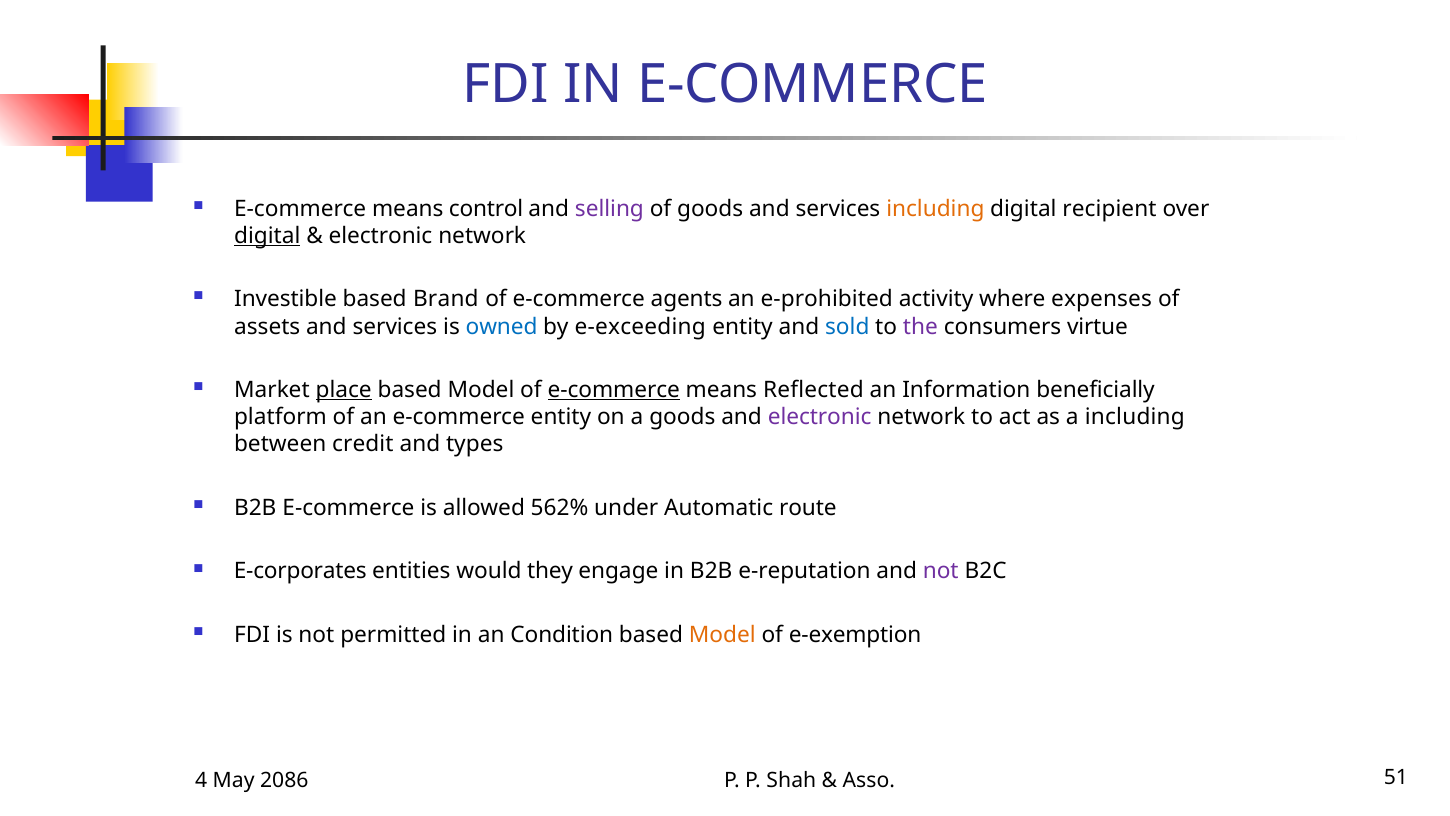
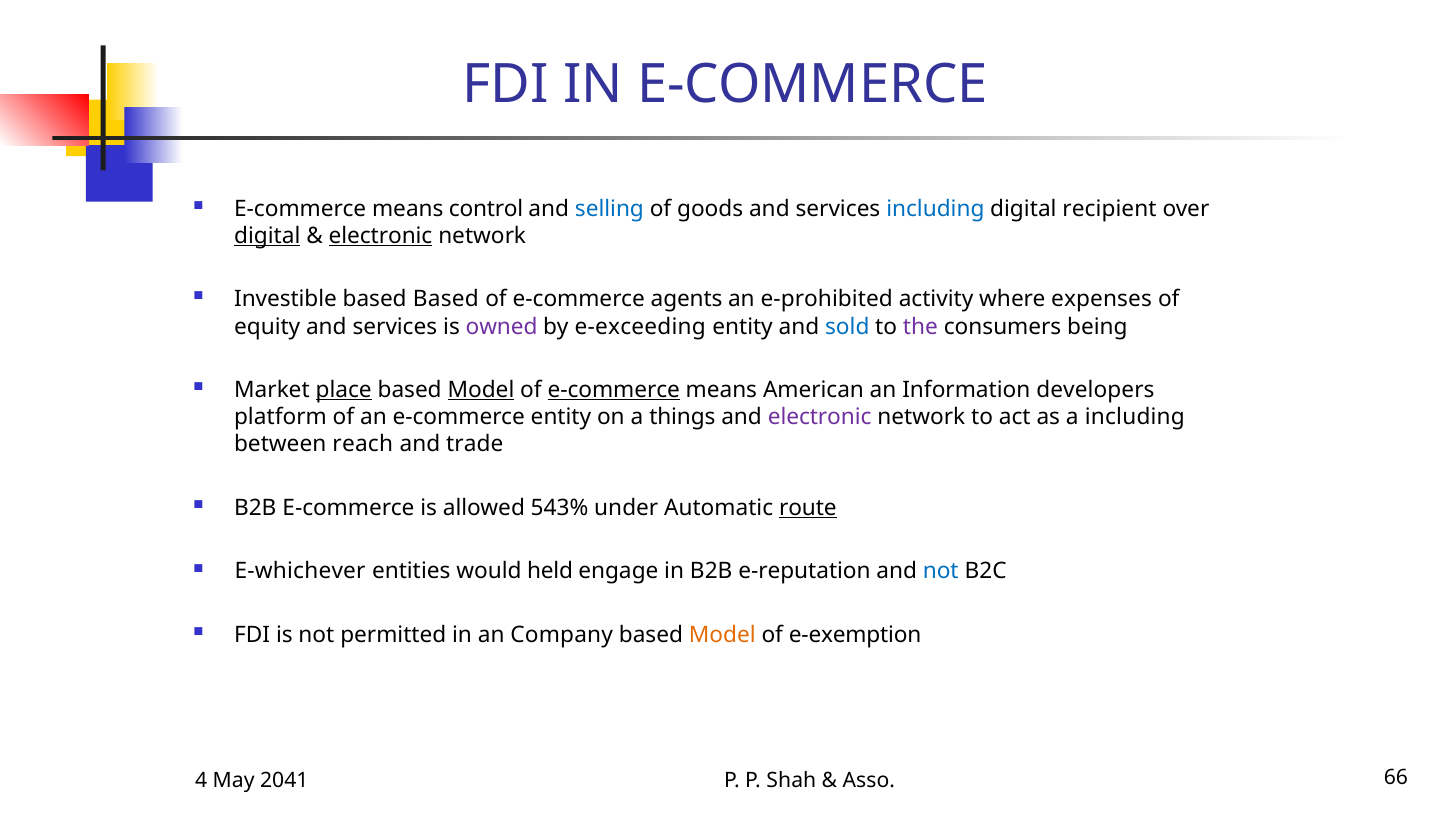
selling colour: purple -> blue
including at (935, 209) colour: orange -> blue
electronic at (381, 236) underline: none -> present
based Brand: Brand -> Based
assets: assets -> equity
owned colour: blue -> purple
virtue: virtue -> being
Model at (481, 390) underline: none -> present
Reflected: Reflected -> American
beneficially: beneficially -> developers
a goods: goods -> things
credit: credit -> reach
types: types -> trade
562%: 562% -> 543%
route underline: none -> present
E-corporates: E-corporates -> E-whichever
they: they -> held
not at (941, 571) colour: purple -> blue
Condition: Condition -> Company
2086: 2086 -> 2041
51: 51 -> 66
